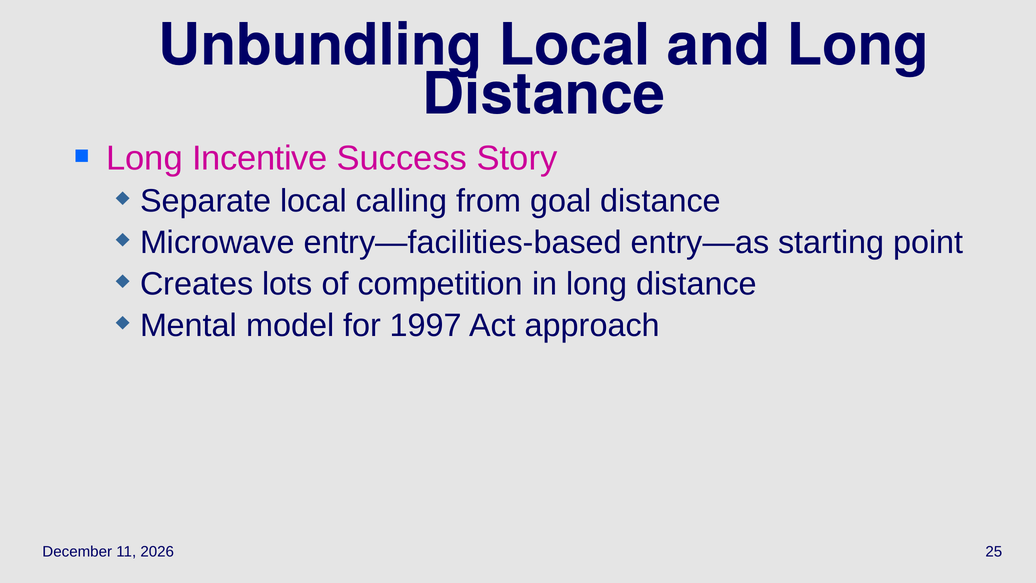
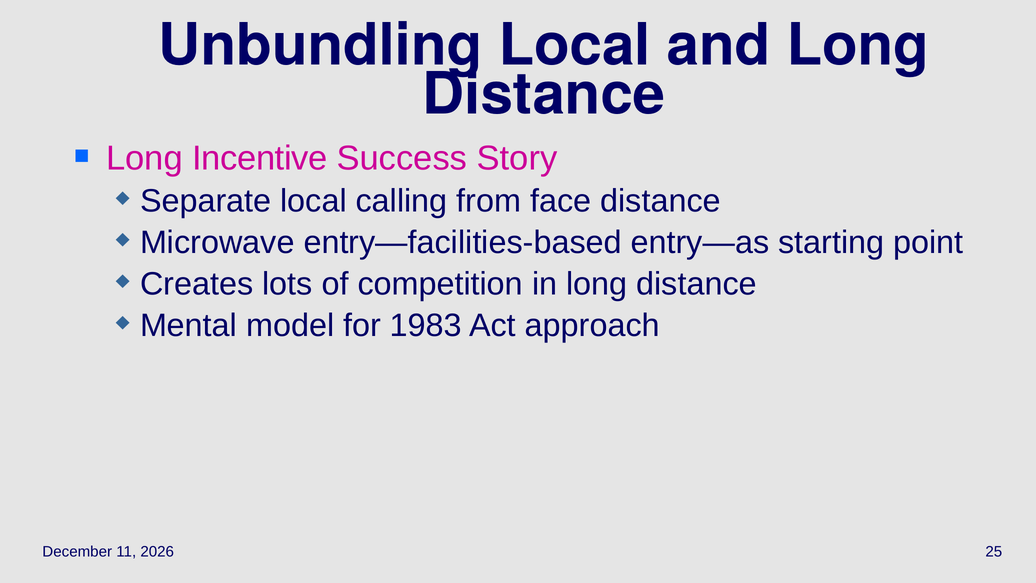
goal: goal -> face
1997: 1997 -> 1983
